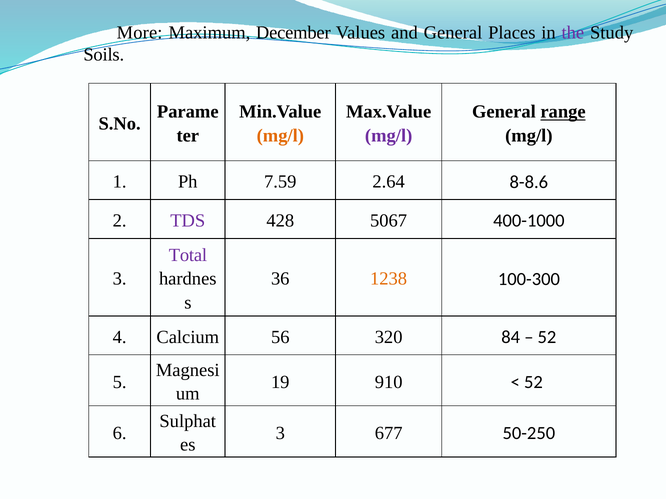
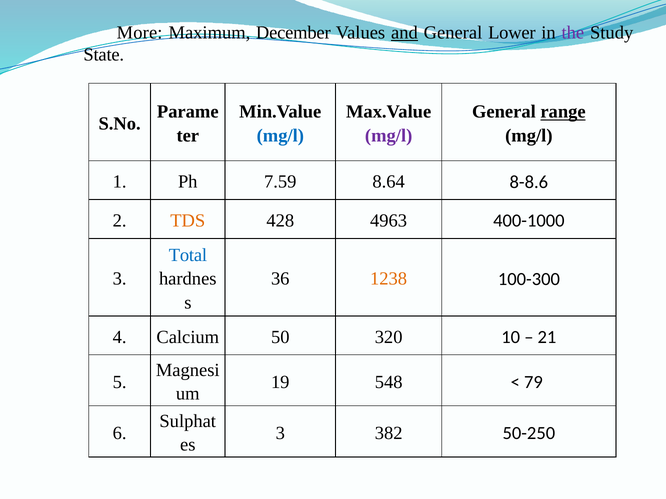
and underline: none -> present
Places: Places -> Lower
Soils: Soils -> State
mg/l at (280, 136) colour: orange -> blue
2.64: 2.64 -> 8.64
TDS colour: purple -> orange
5067: 5067 -> 4963
Total colour: purple -> blue
56: 56 -> 50
84: 84 -> 10
52 at (547, 338): 52 -> 21
910: 910 -> 548
52 at (533, 383): 52 -> 79
677: 677 -> 382
